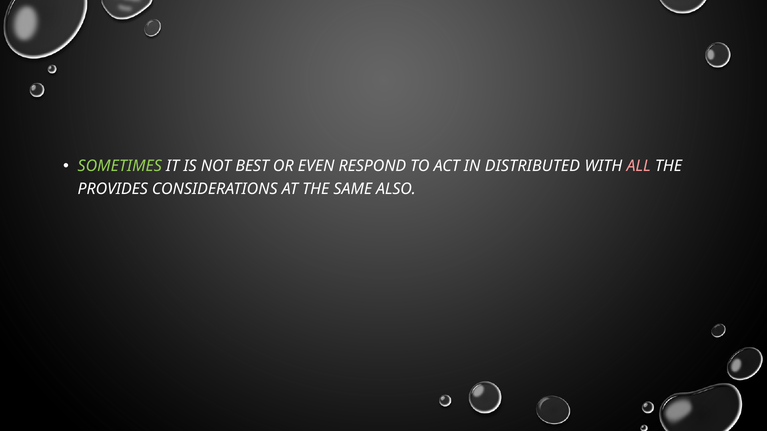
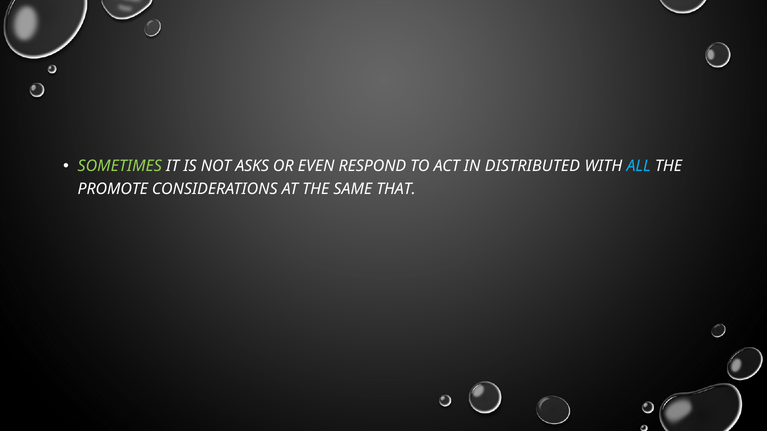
BEST: BEST -> ASKS
ALL colour: pink -> light blue
PROVIDES: PROVIDES -> PROMOTE
ALSO: ALSO -> THAT
